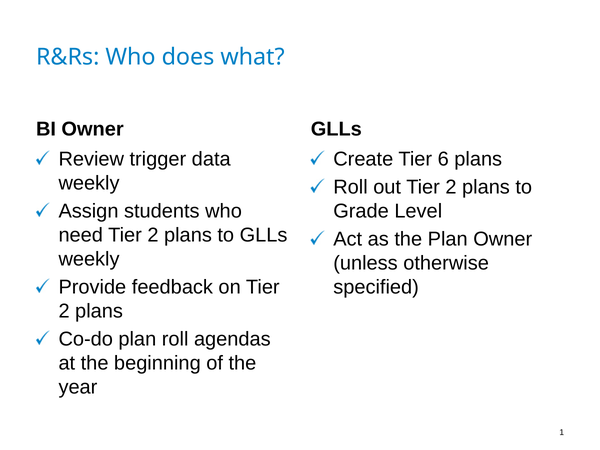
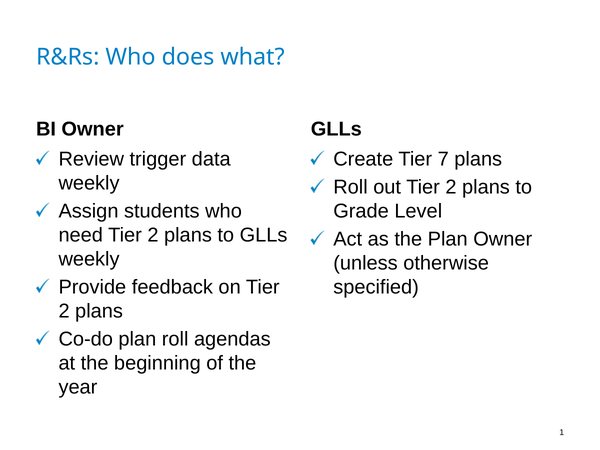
6: 6 -> 7
